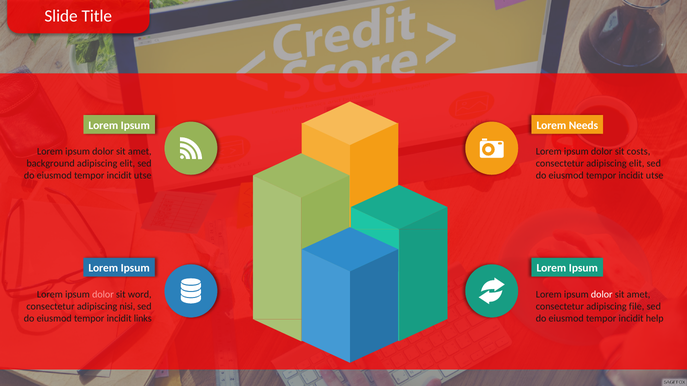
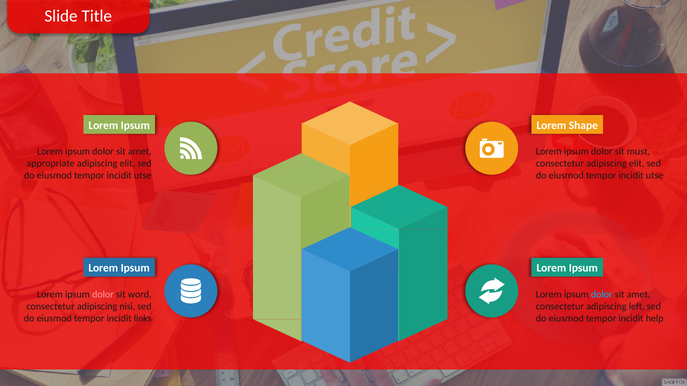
Needs: Needs -> Shape
costs: costs -> must
background: background -> appropriate
dolor at (602, 295) colour: white -> light blue
file: file -> left
